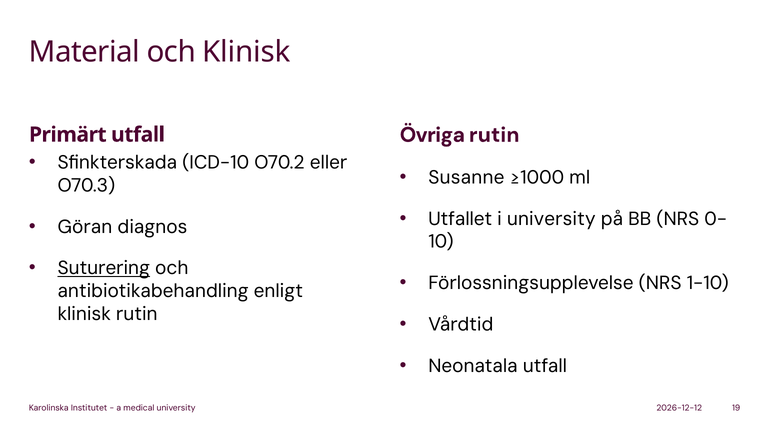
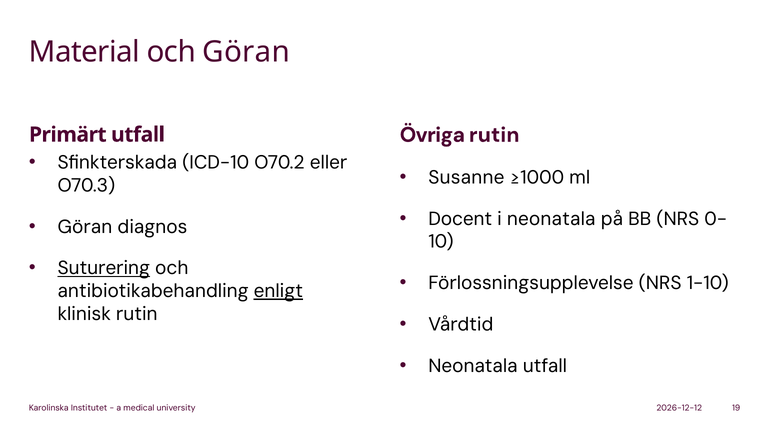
och Klinisk: Klinisk -> Göran
Utfallet: Utfallet -> Docent
i university: university -> neonatala
enligt underline: none -> present
